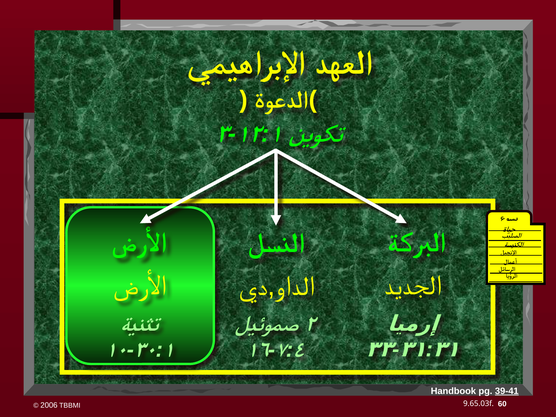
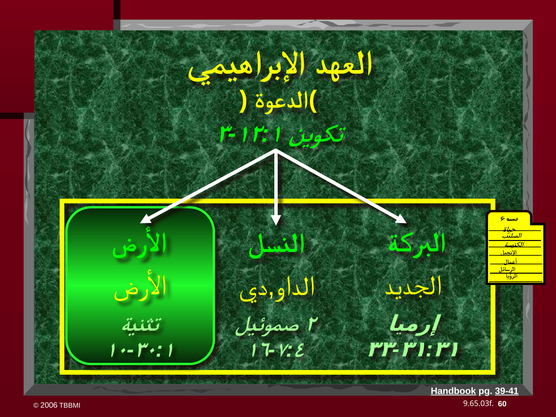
Handbook underline: none -> present
